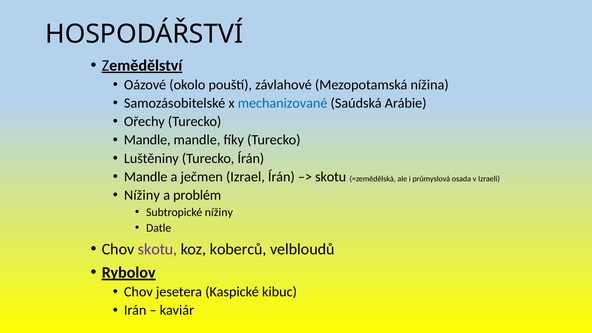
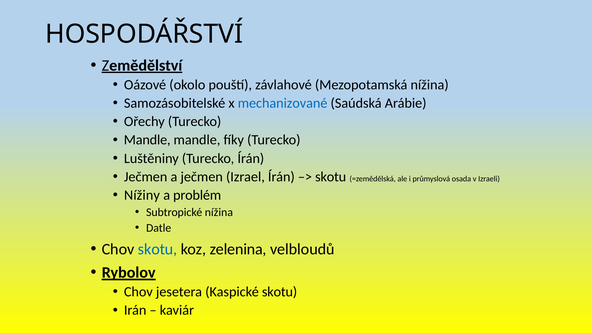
Mandle at (146, 177): Mandle -> Ječmen
Subtropické nížiny: nížiny -> nížina
skotu at (158, 249) colour: purple -> blue
koberců: koberců -> zelenina
Kaspické kibuc: kibuc -> skotu
